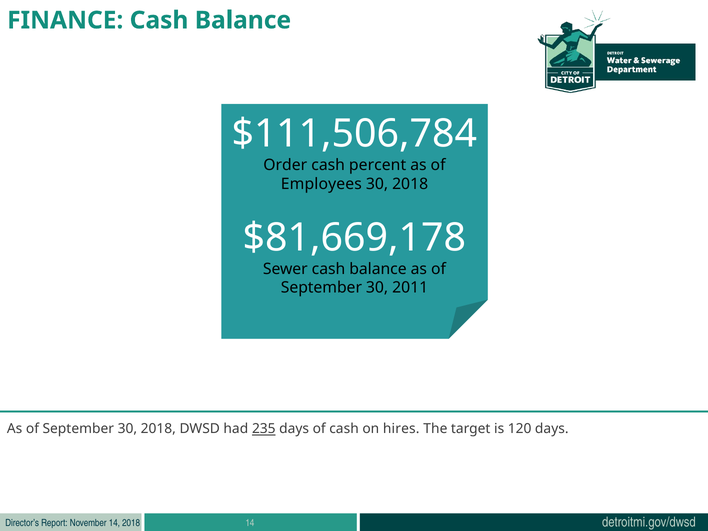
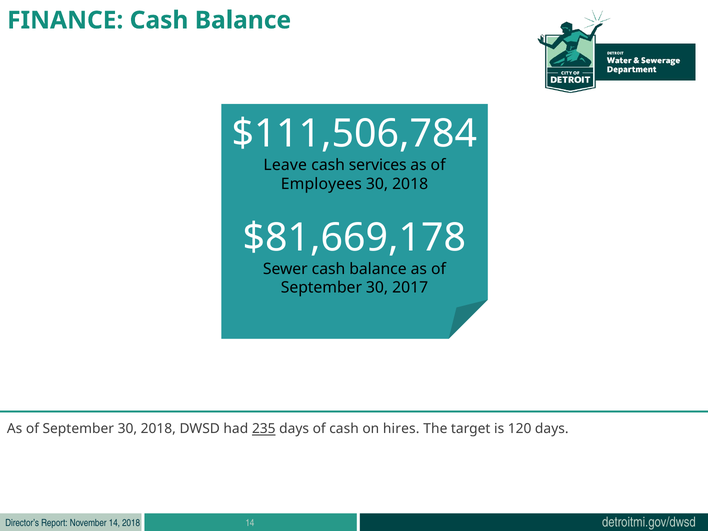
Order: Order -> Leave
percent: percent -> services
2011: 2011 -> 2017
